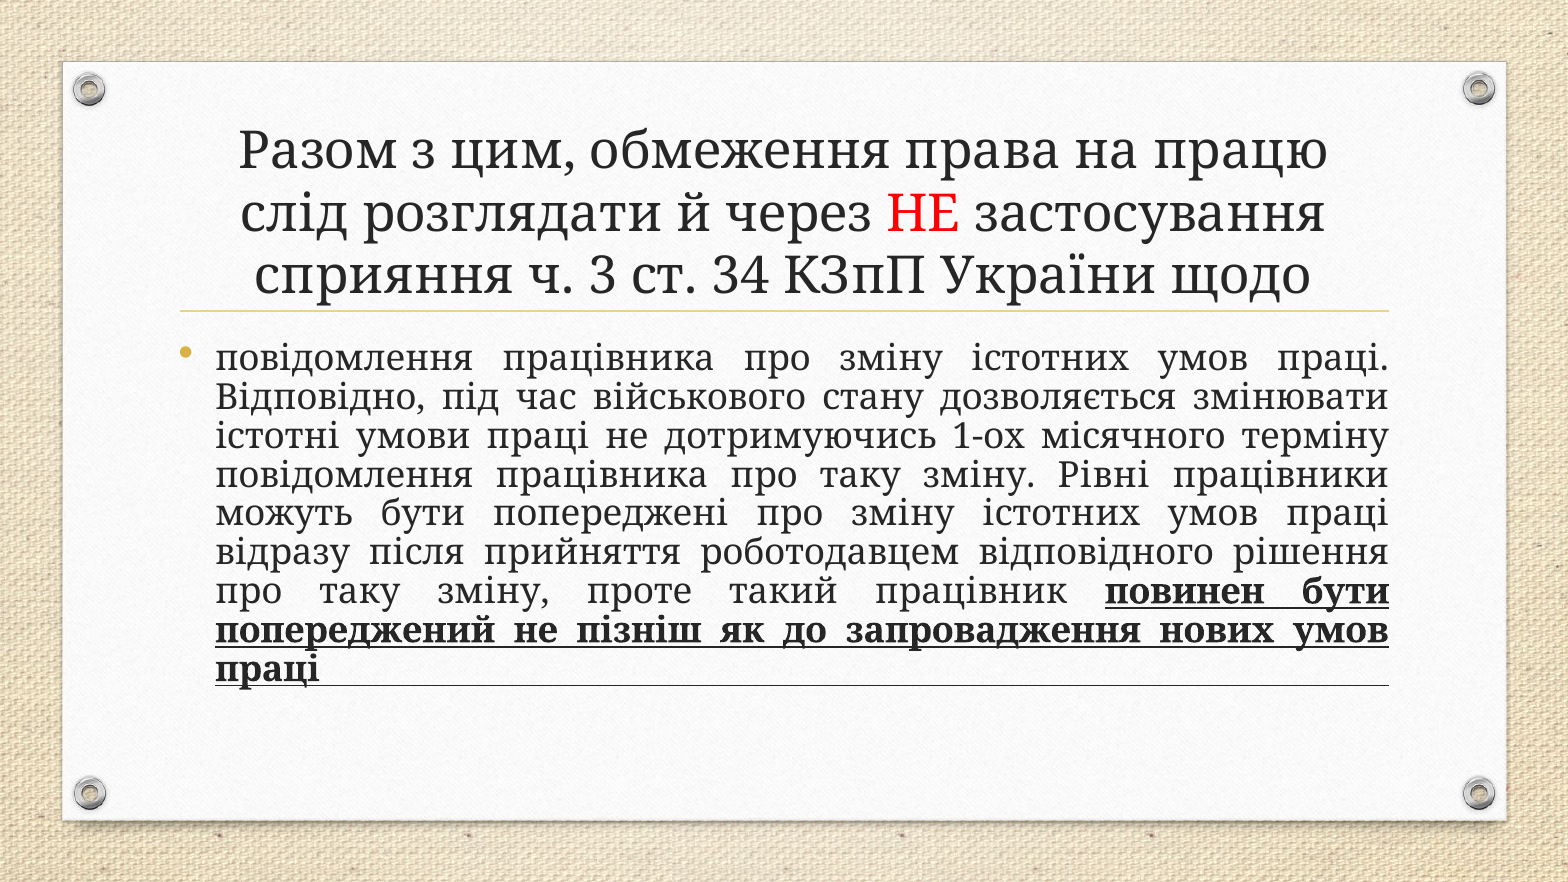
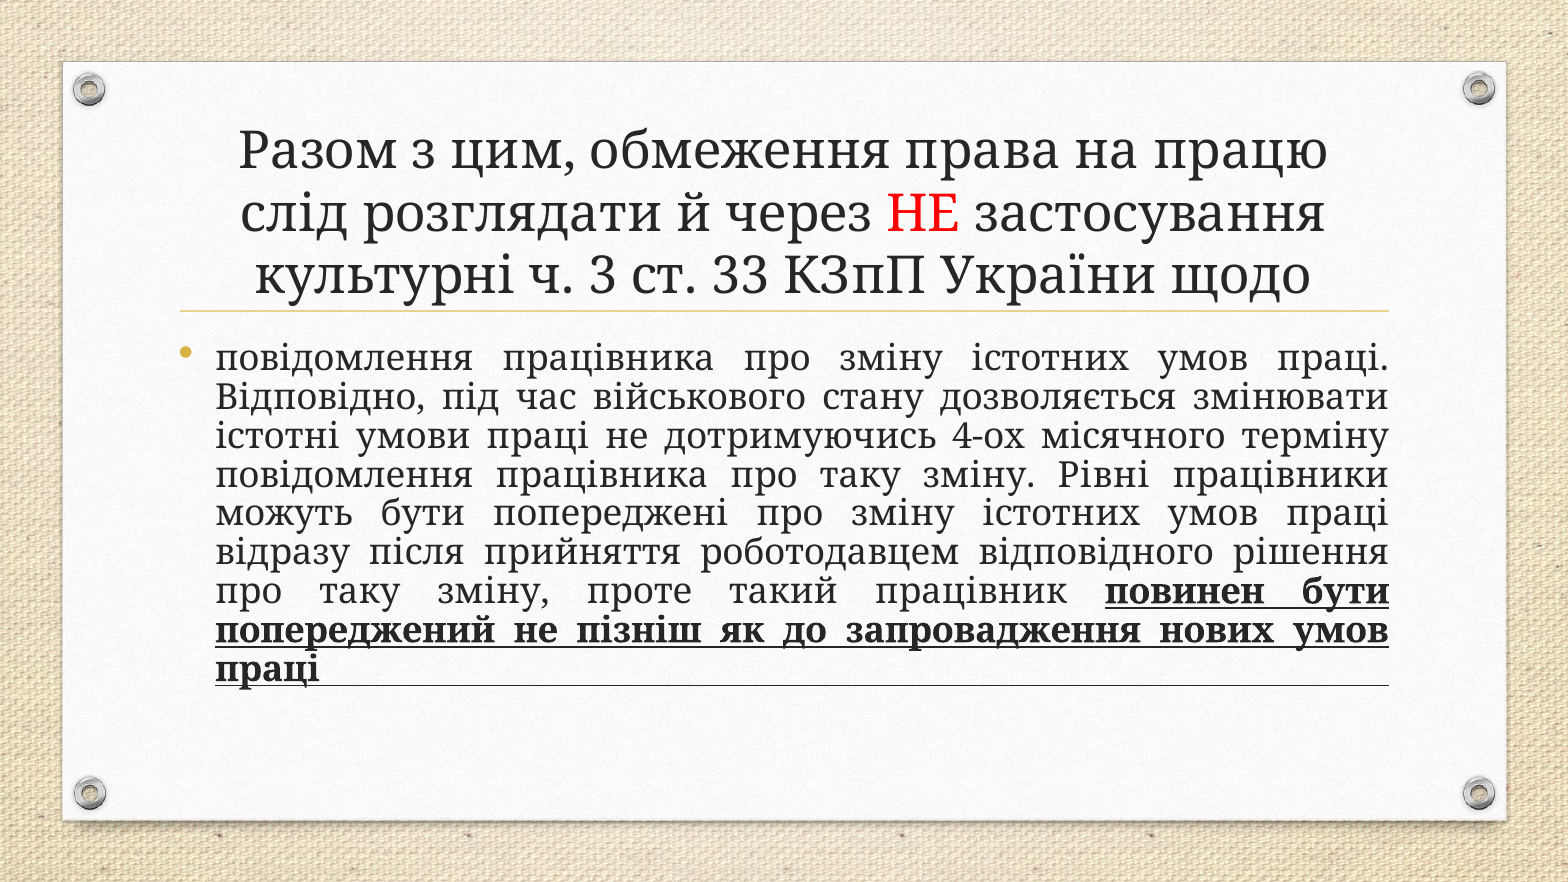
сприяння: сприяння -> культурні
34: 34 -> 33
1-ох: 1-ох -> 4-ох
